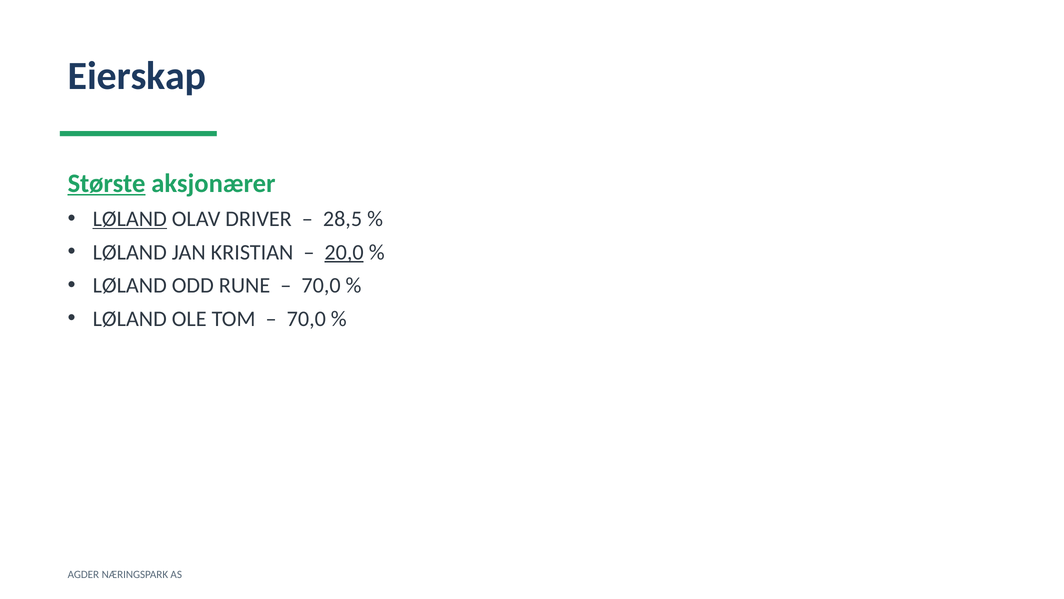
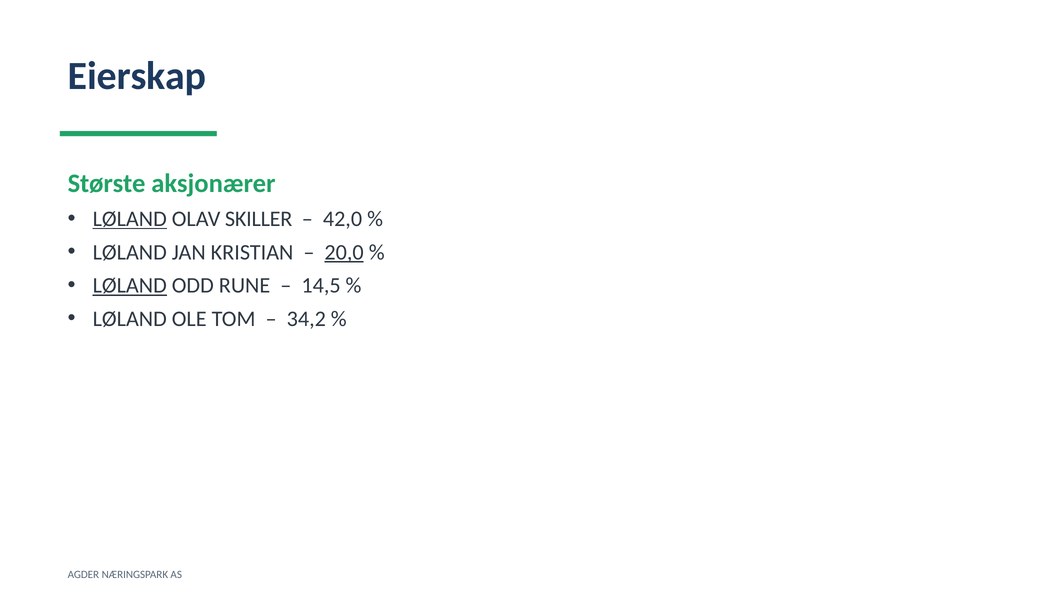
Største underline: present -> none
DRIVER: DRIVER -> SKILLER
28,5: 28,5 -> 42,0
LØLAND at (130, 285) underline: none -> present
70,0 at (321, 285): 70,0 -> 14,5
70,0 at (306, 319): 70,0 -> 34,2
